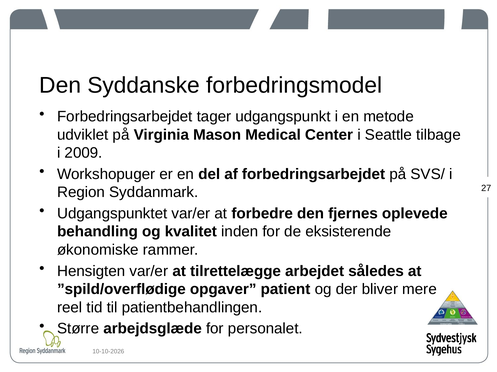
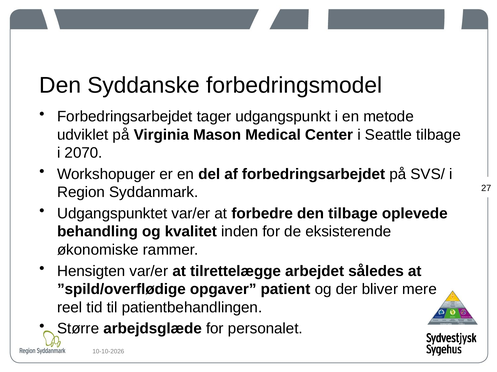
2009: 2009 -> 2070
den fjernes: fjernes -> tilbage
